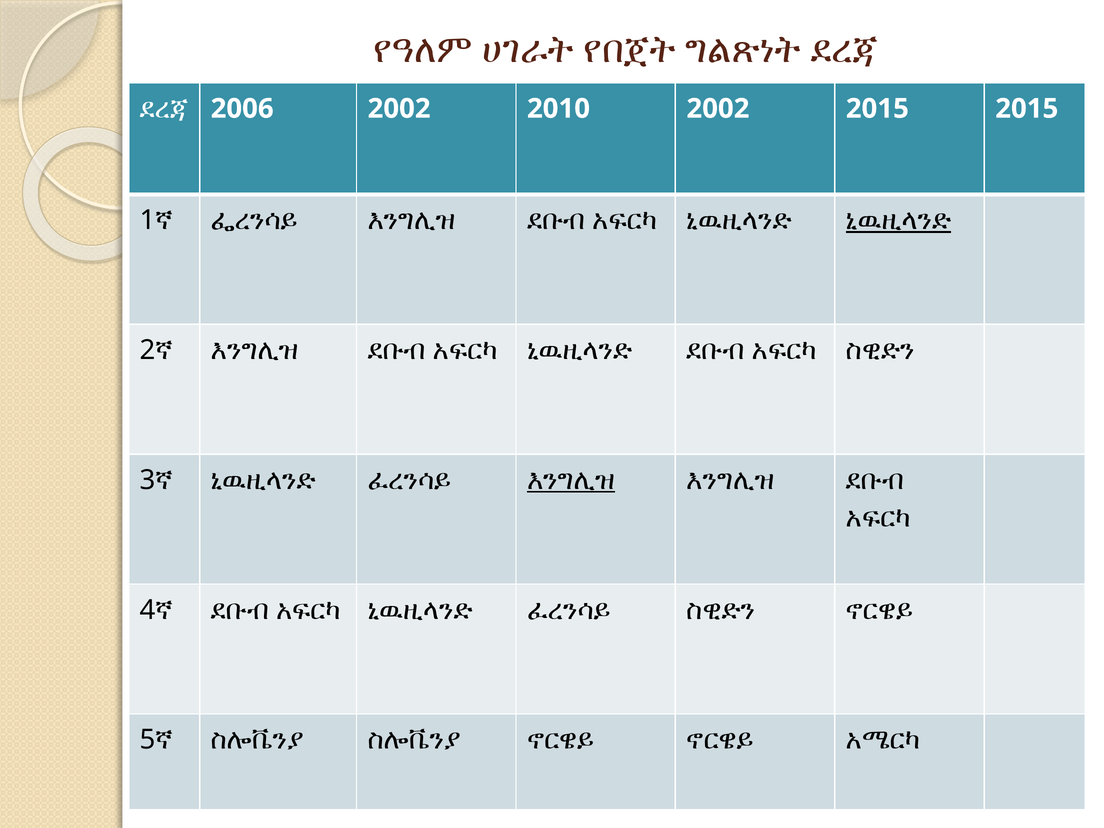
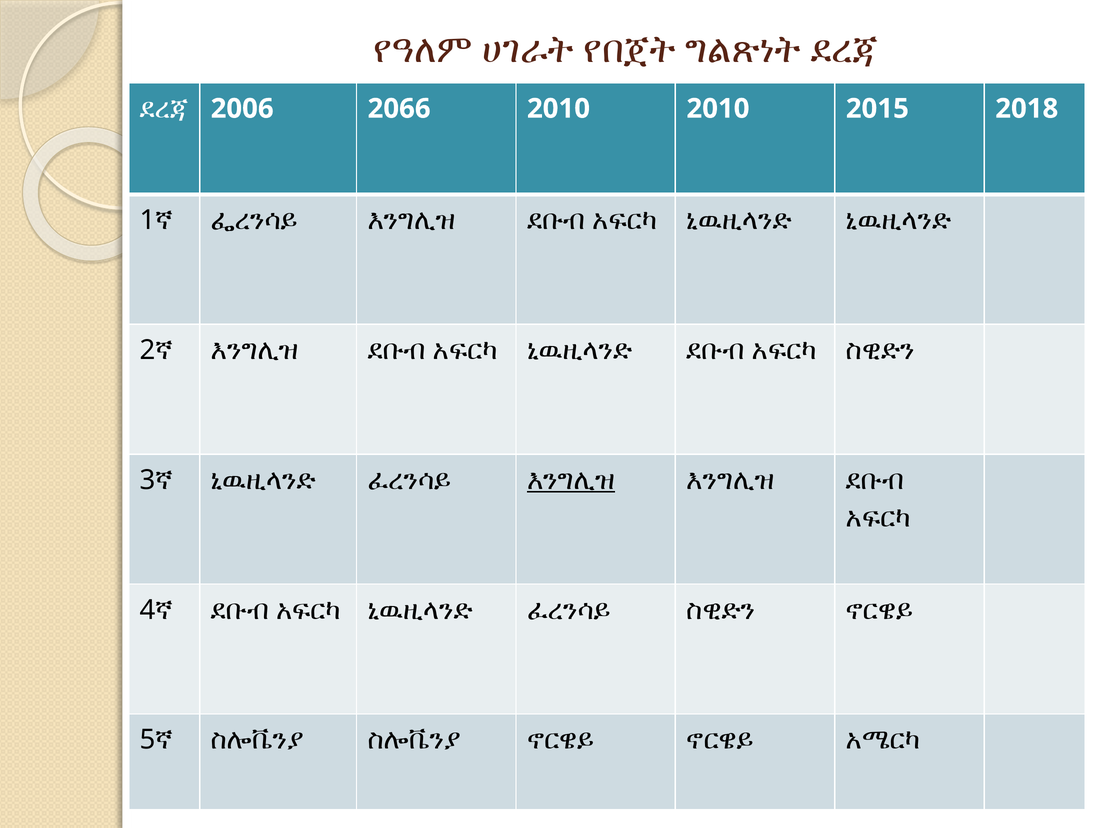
2006 2002: 2002 -> 2066
2010 2002: 2002 -> 2010
2015 2015: 2015 -> 2018
ኒዉዚላንድ at (899, 220) underline: present -> none
